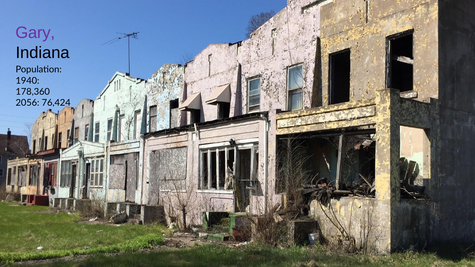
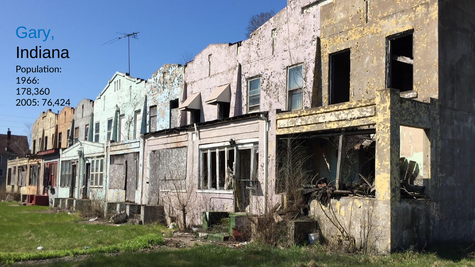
Gary colour: purple -> blue
1940: 1940 -> 1966
2056: 2056 -> 2005
